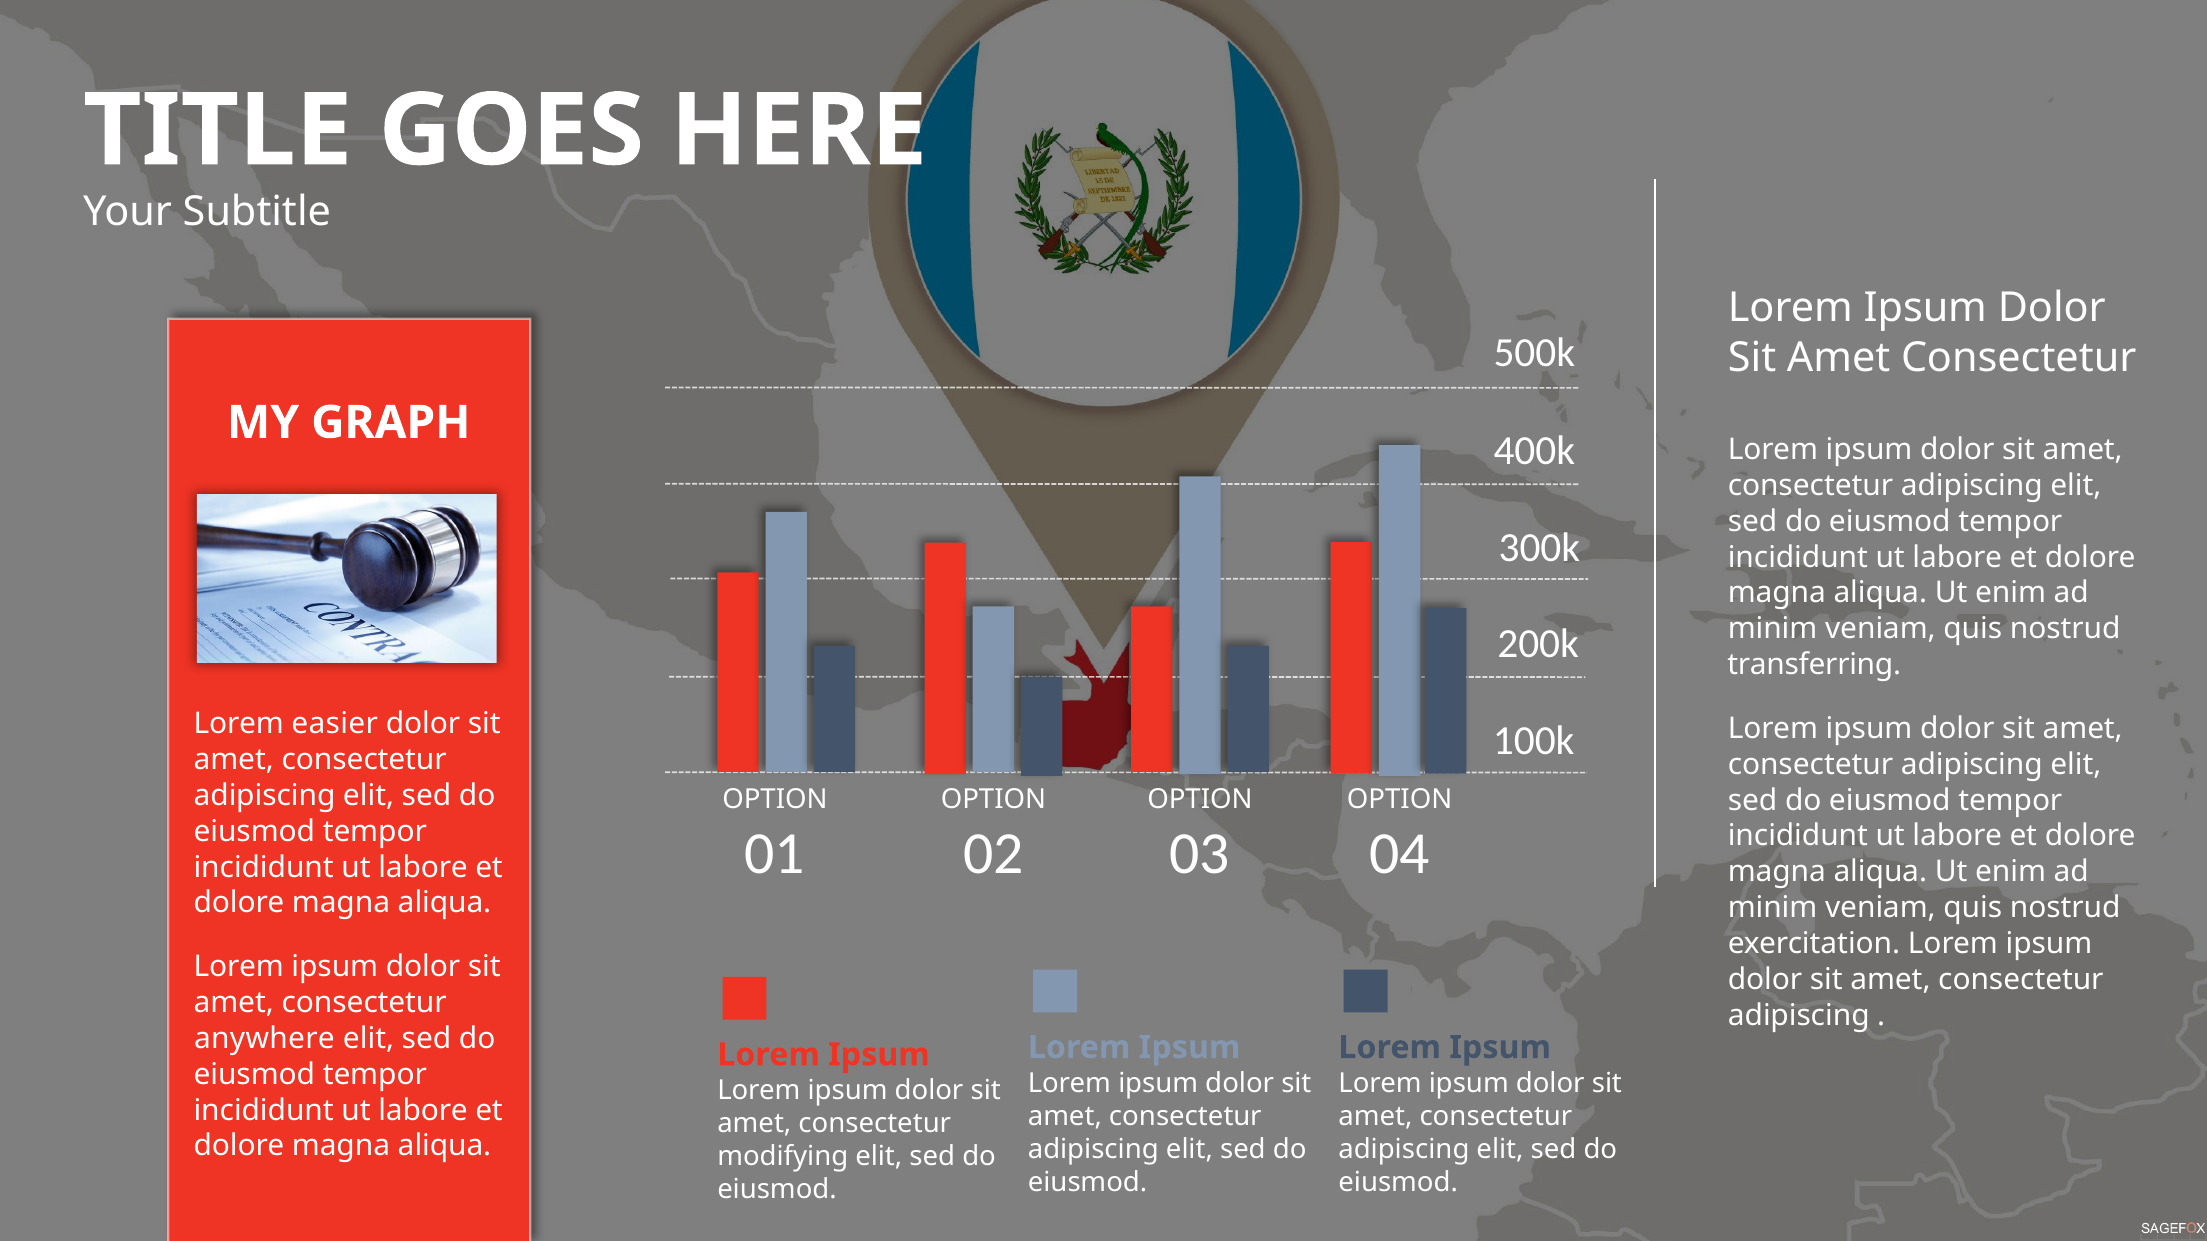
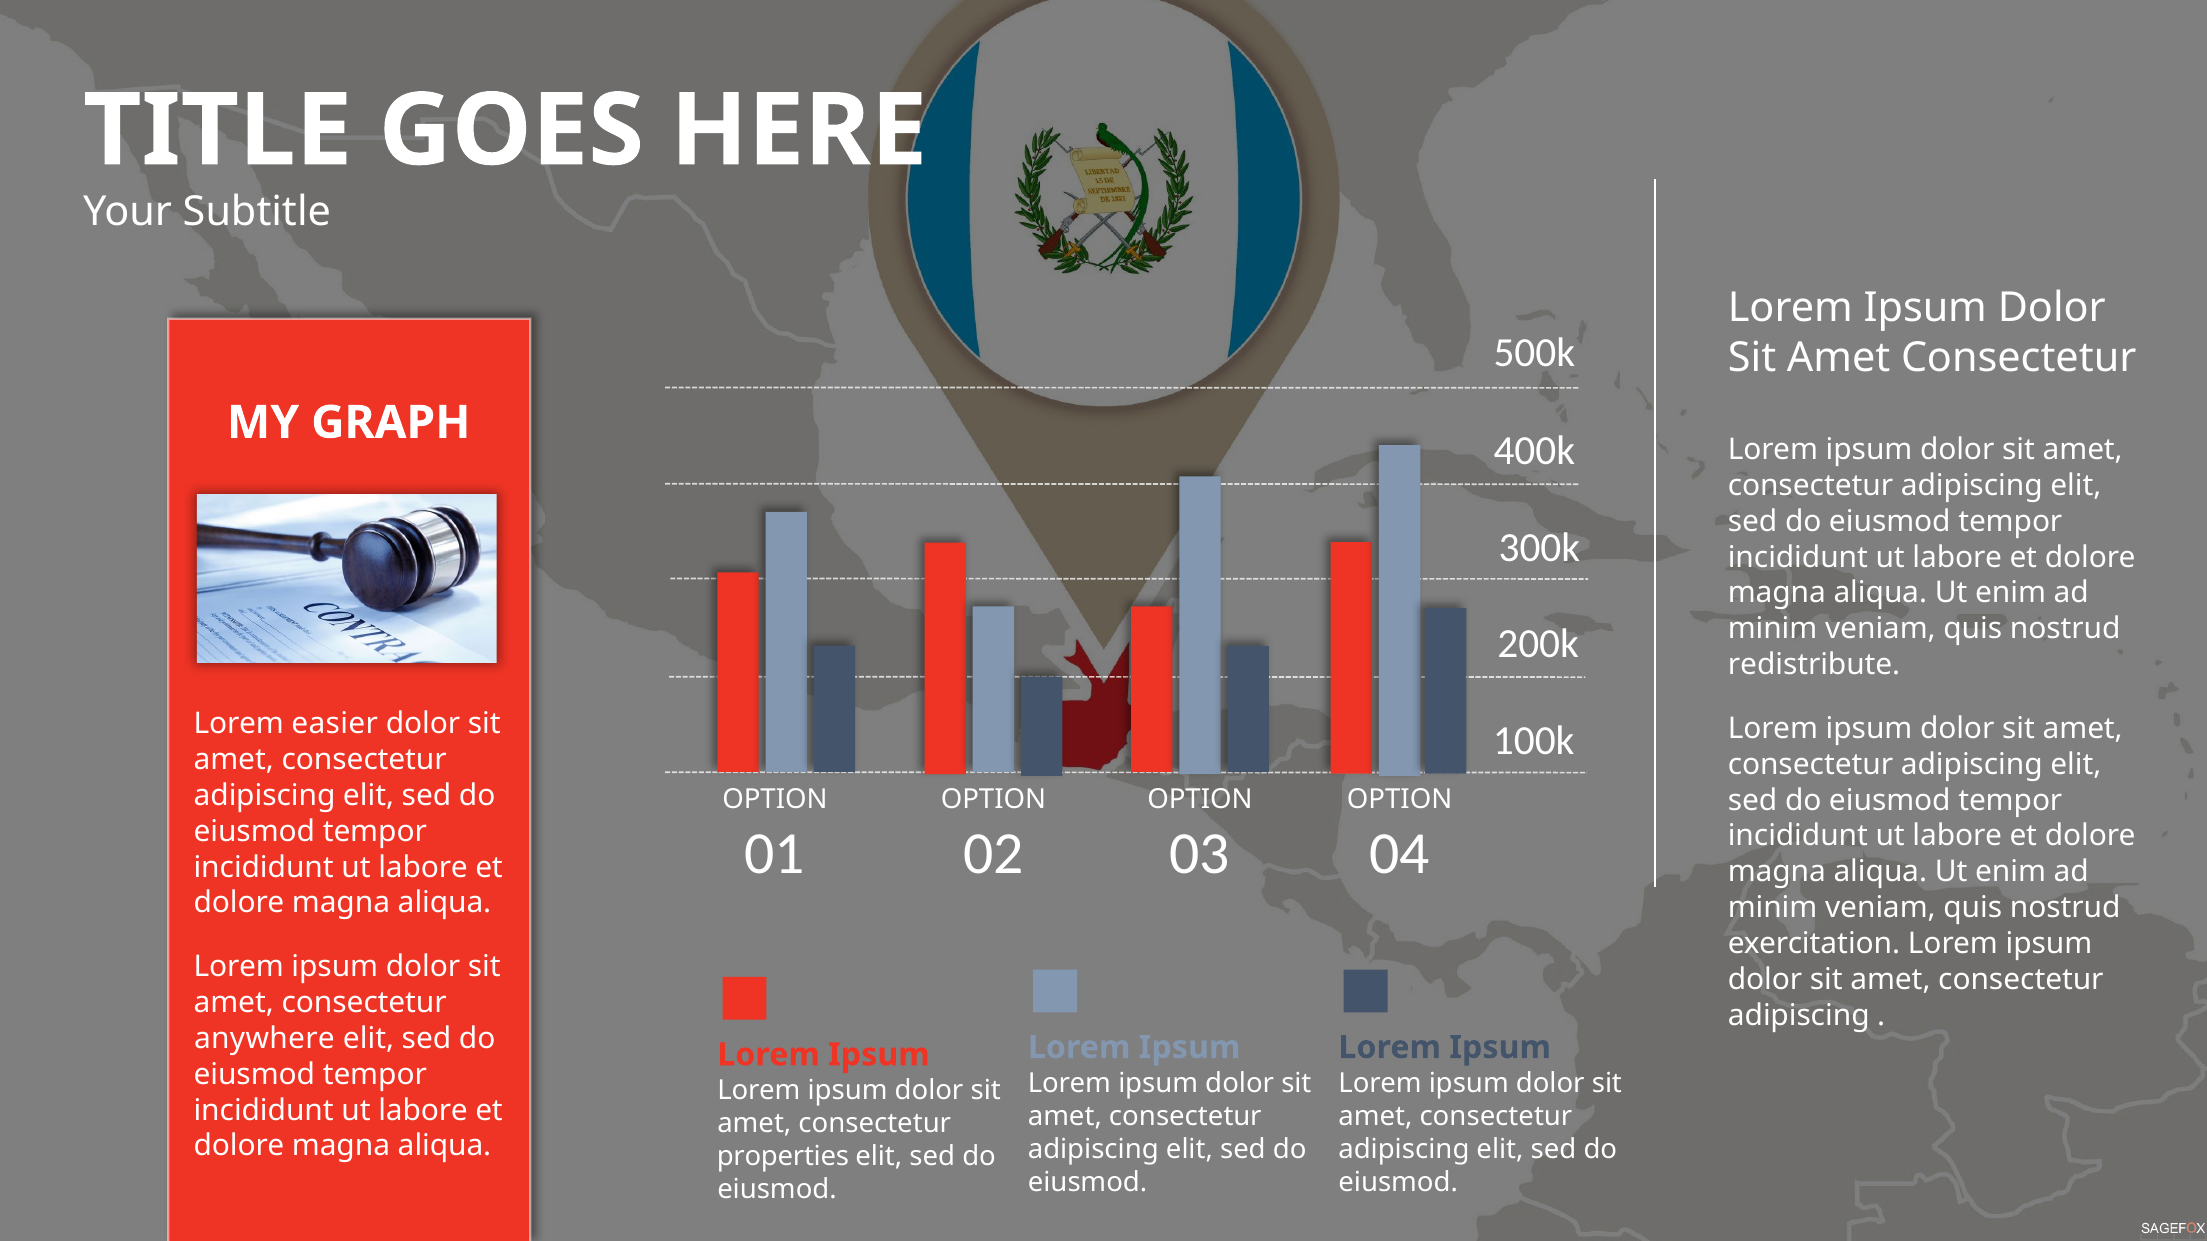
transferring: transferring -> redistribute
modifying: modifying -> properties
